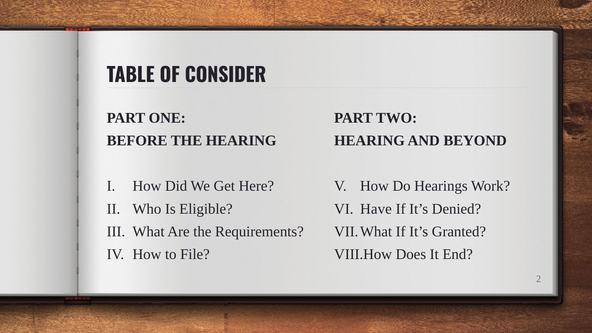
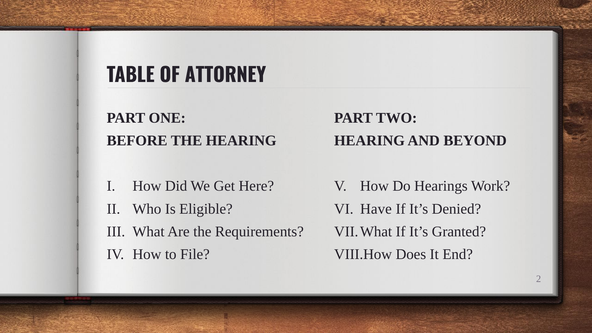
CONSIDER: CONSIDER -> ATTORNEY
